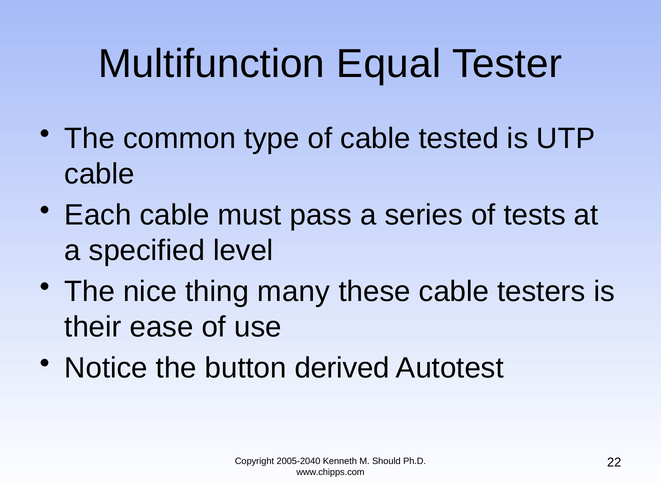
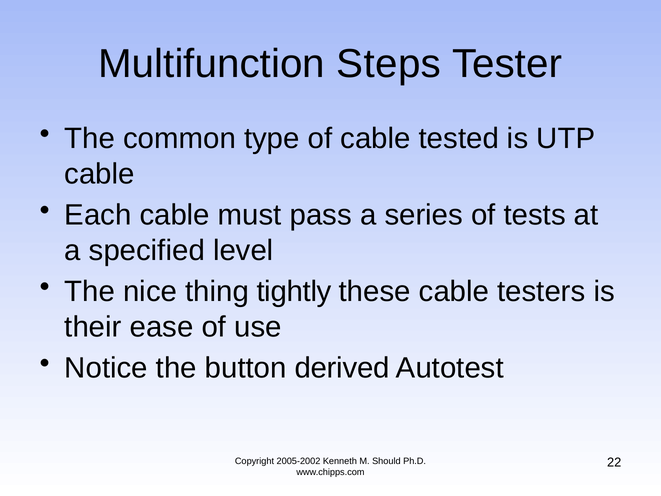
Equal: Equal -> Steps
many: many -> tightly
2005-2040: 2005-2040 -> 2005-2002
